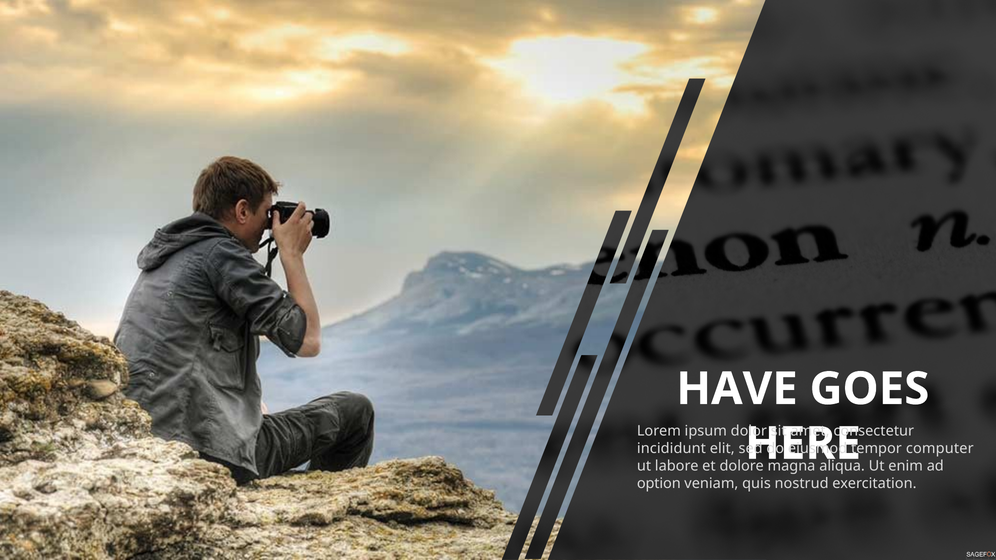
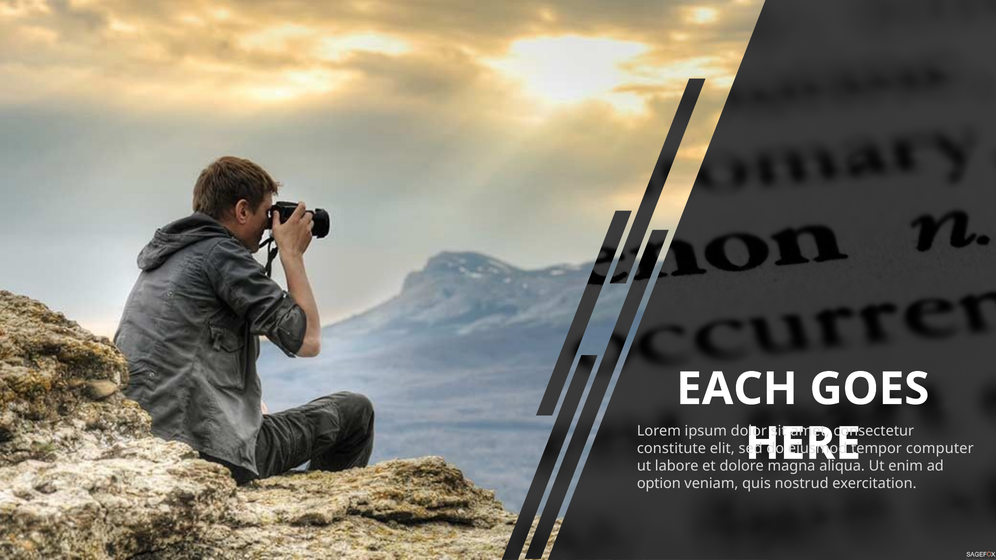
HAVE: HAVE -> EACH
incididunt: incididunt -> constitute
